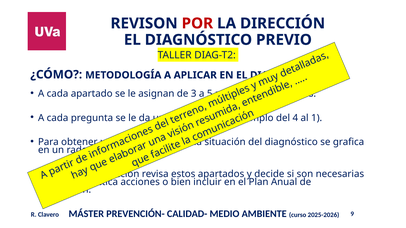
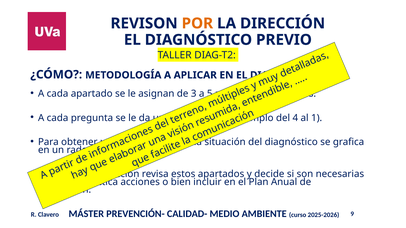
POR at (197, 23) colour: red -> orange
